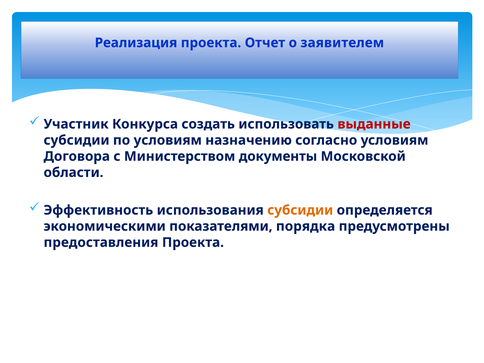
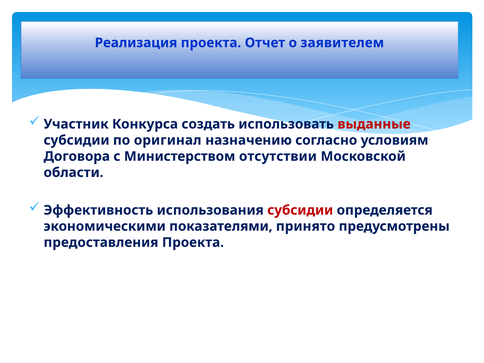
по условиям: условиям -> оригинал
документы: документы -> отсутствии
субсидии at (300, 210) colour: orange -> red
порядка: порядка -> принято
